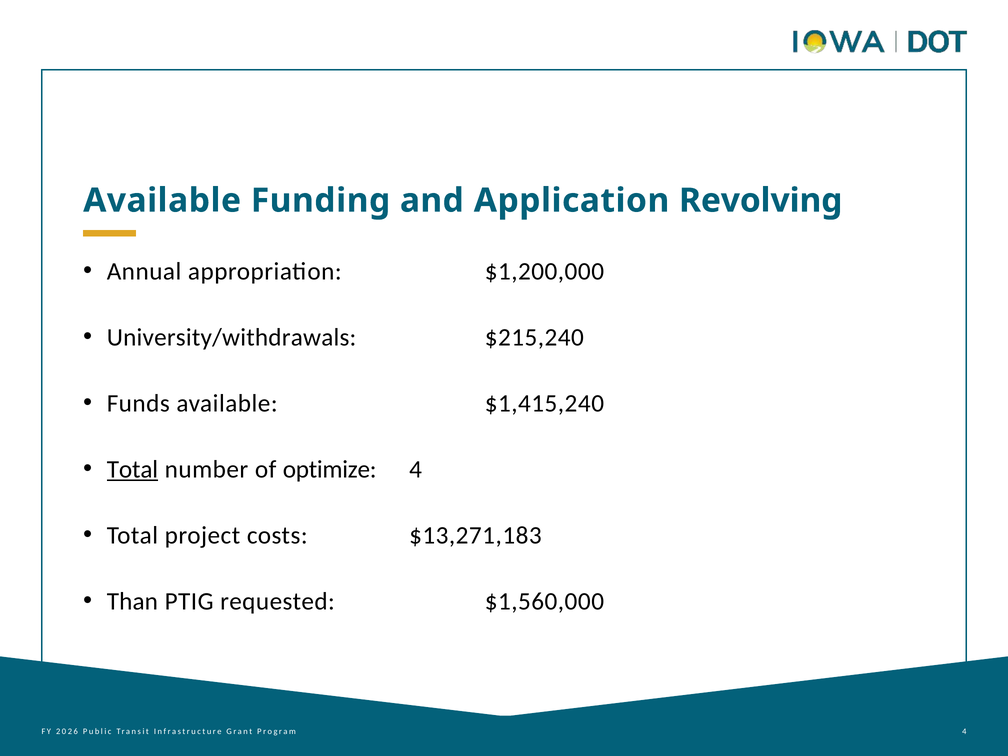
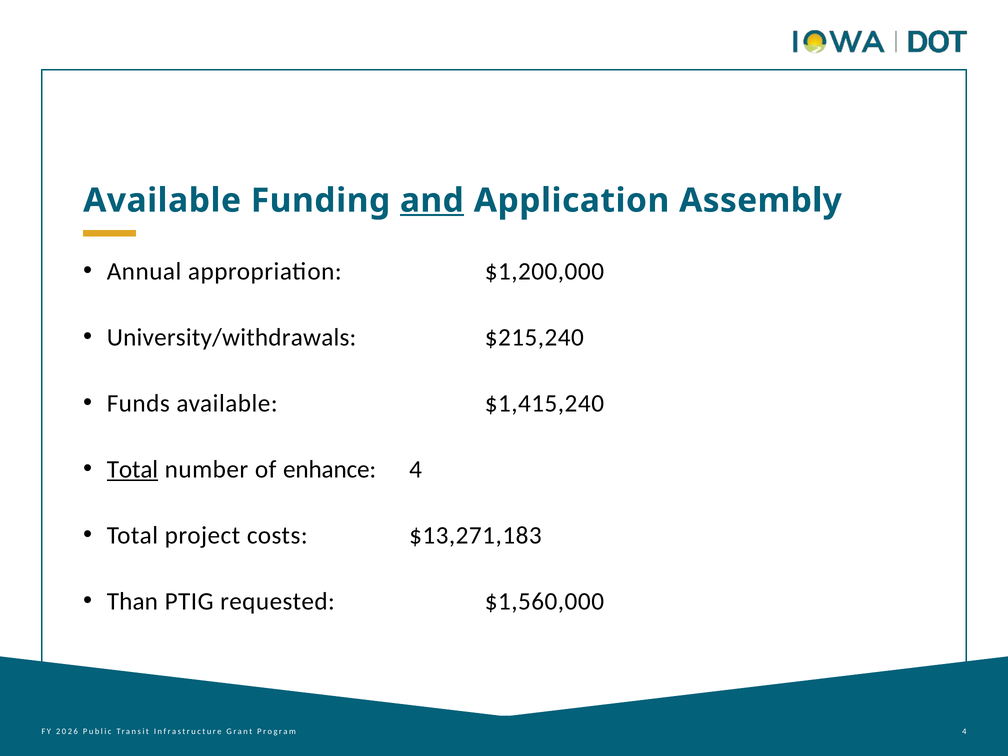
and underline: none -> present
Revolving: Revolving -> Assembly
optimize: optimize -> enhance
